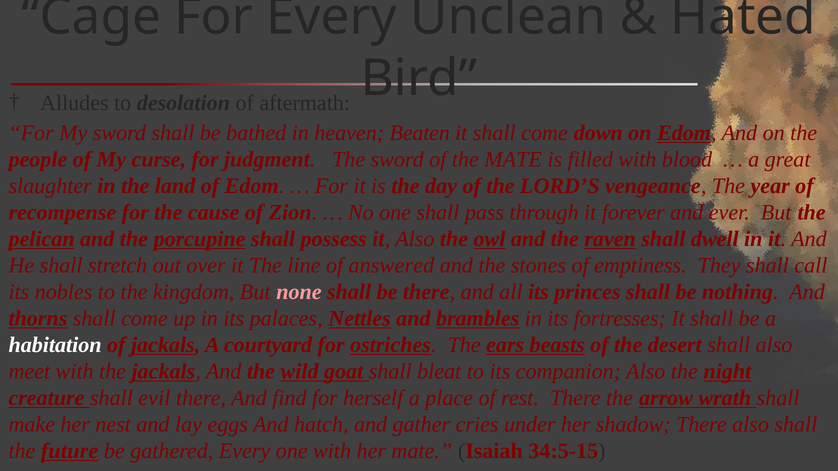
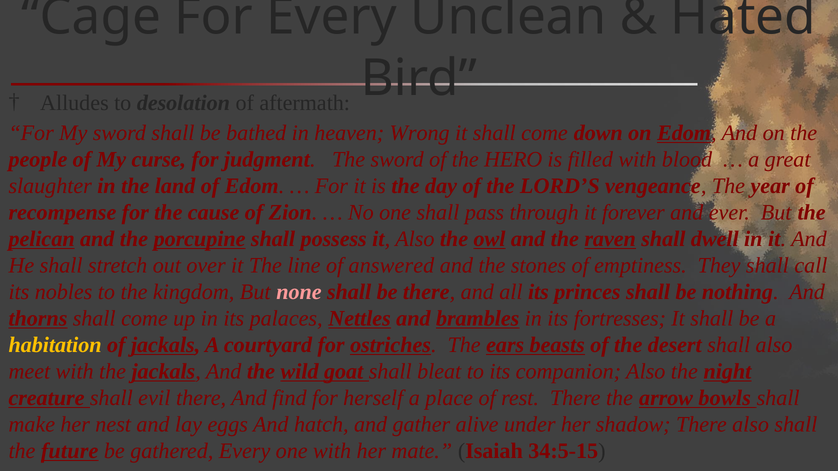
Beaten: Beaten -> Wrong
the MATE: MATE -> HERO
habitation colour: white -> yellow
wrath: wrath -> bowls
cries: cries -> alive
